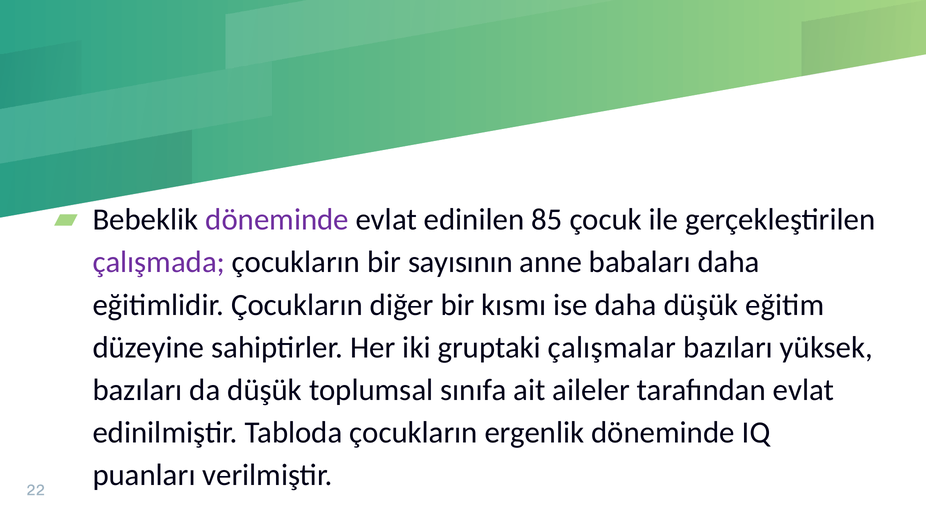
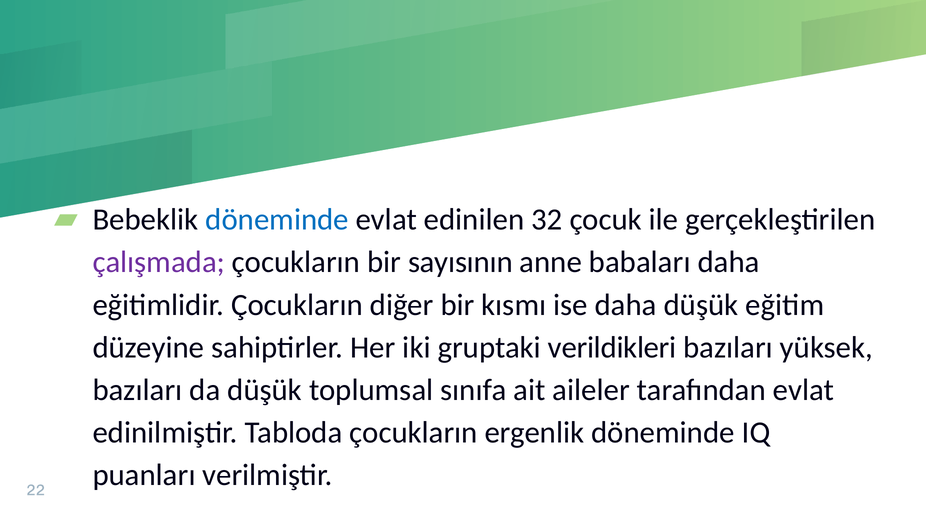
döneminde at (277, 220) colour: purple -> blue
85: 85 -> 32
çalışmalar: çalışmalar -> verildikleri
